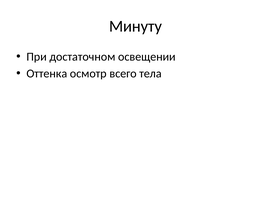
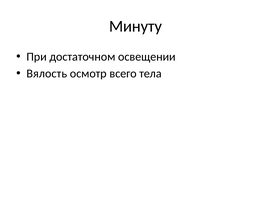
Оттенка: Оттенка -> Вялость
